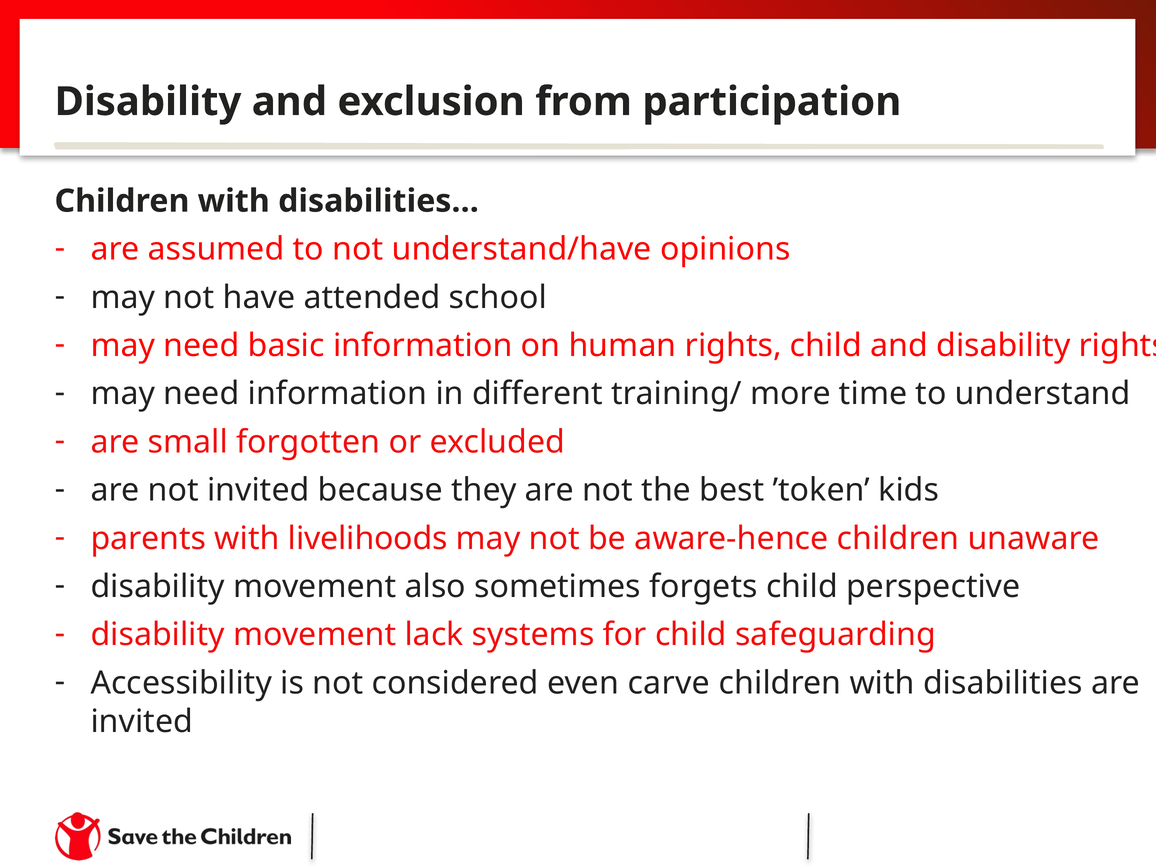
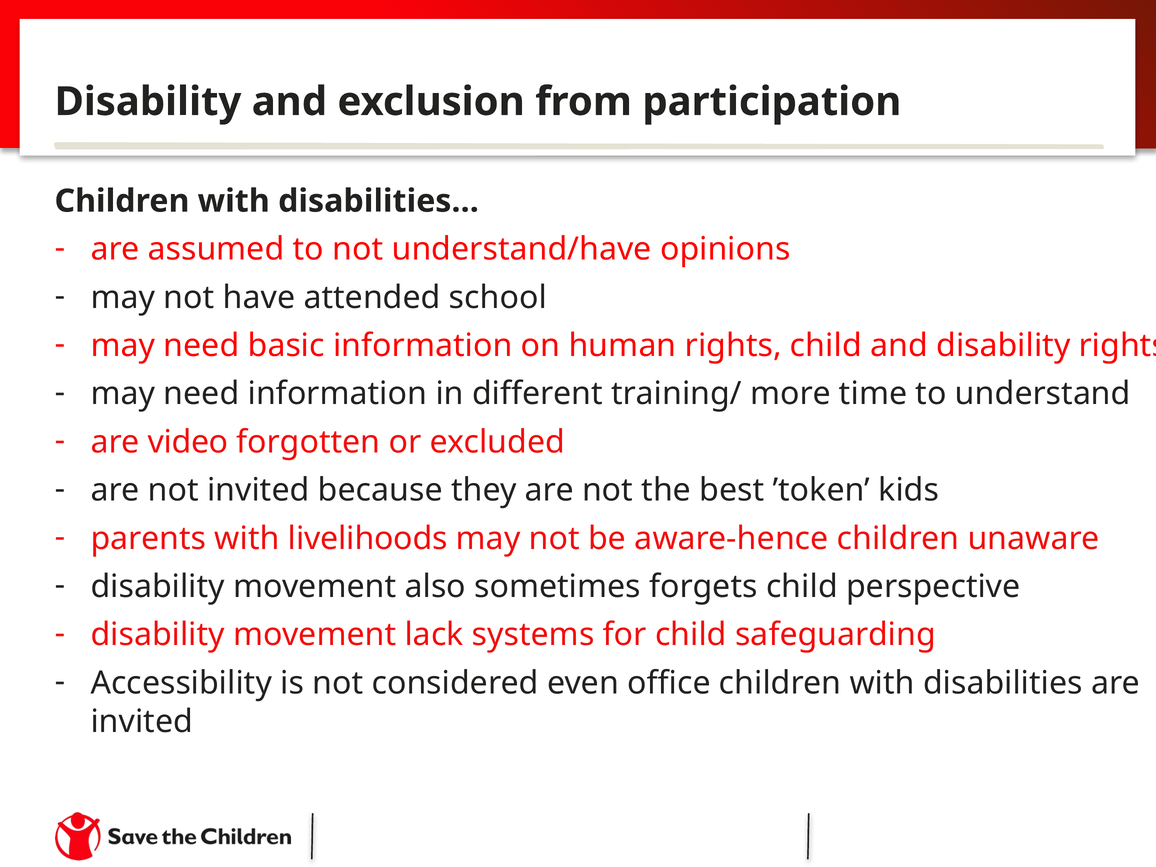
small: small -> video
carve: carve -> office
